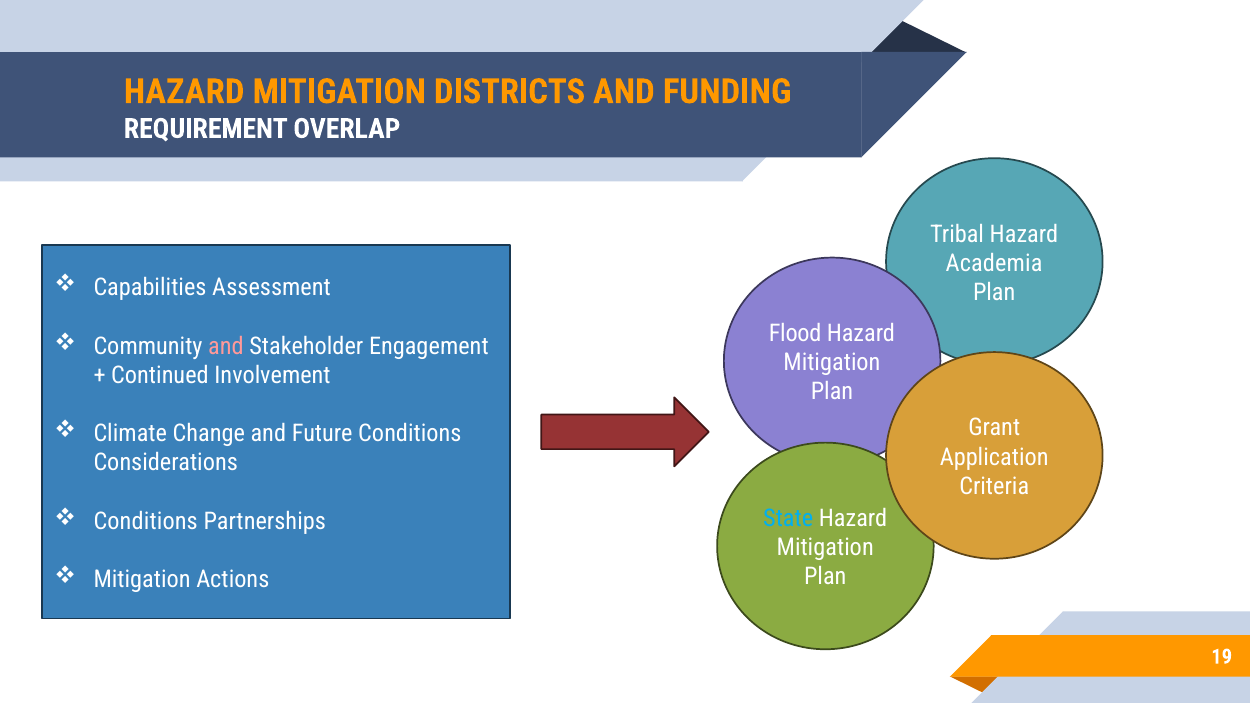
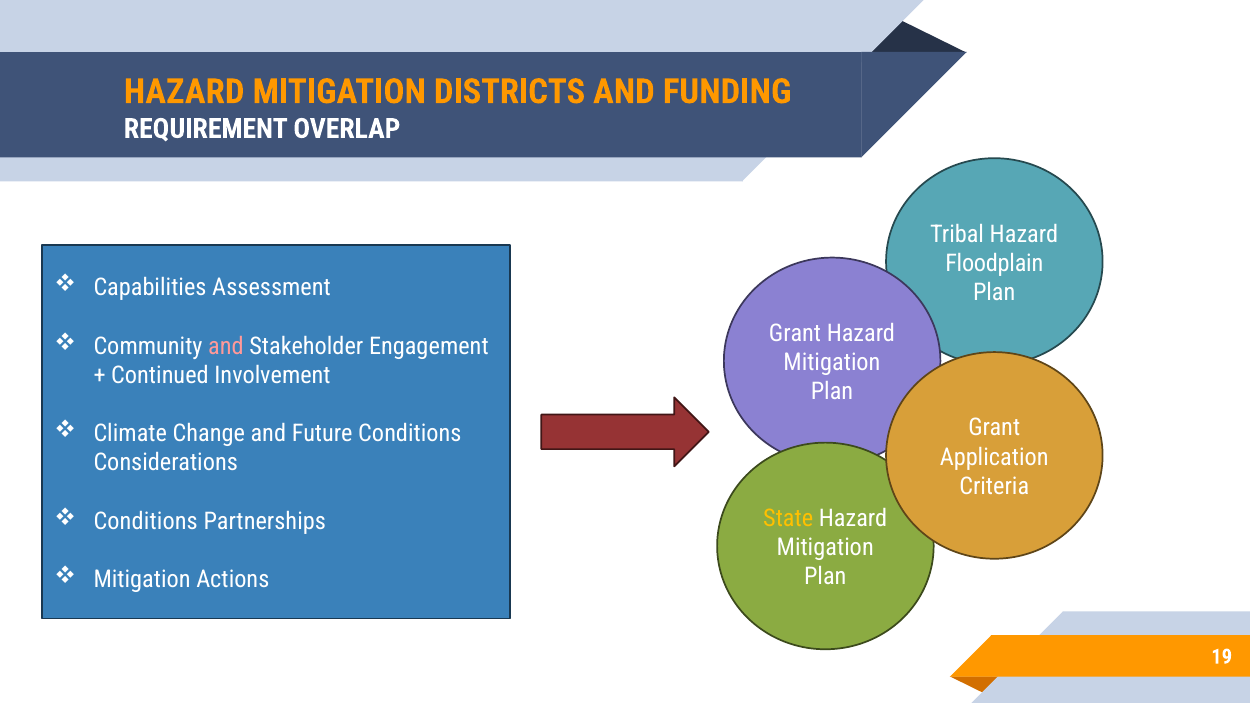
Academia: Academia -> Floodplain
Flood at (795, 333): Flood -> Grant
State colour: light blue -> yellow
